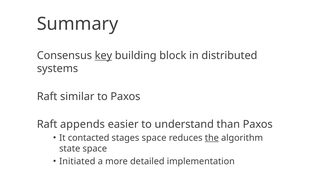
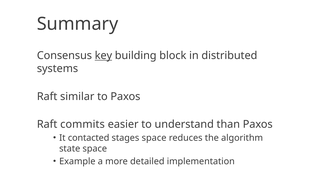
appends: appends -> commits
the underline: present -> none
Initiated: Initiated -> Example
